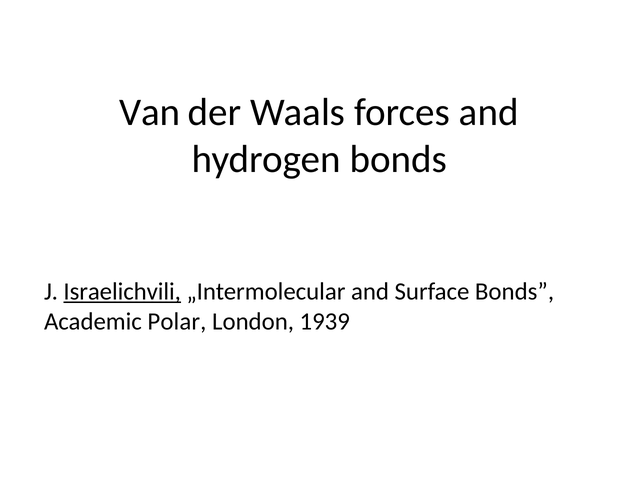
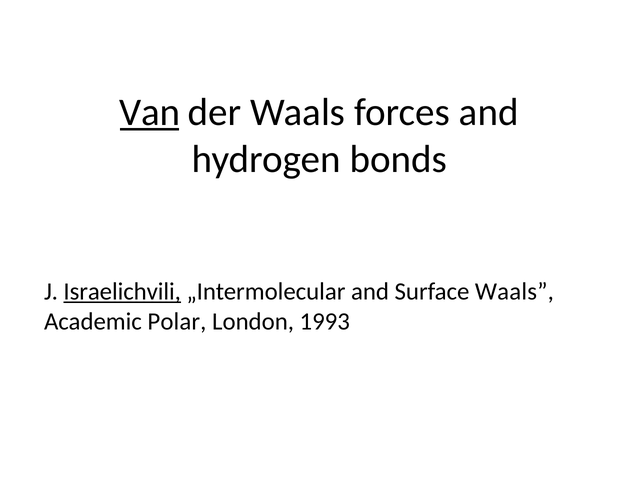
Van underline: none -> present
Surface Bonds: Bonds -> Waals
1939: 1939 -> 1993
